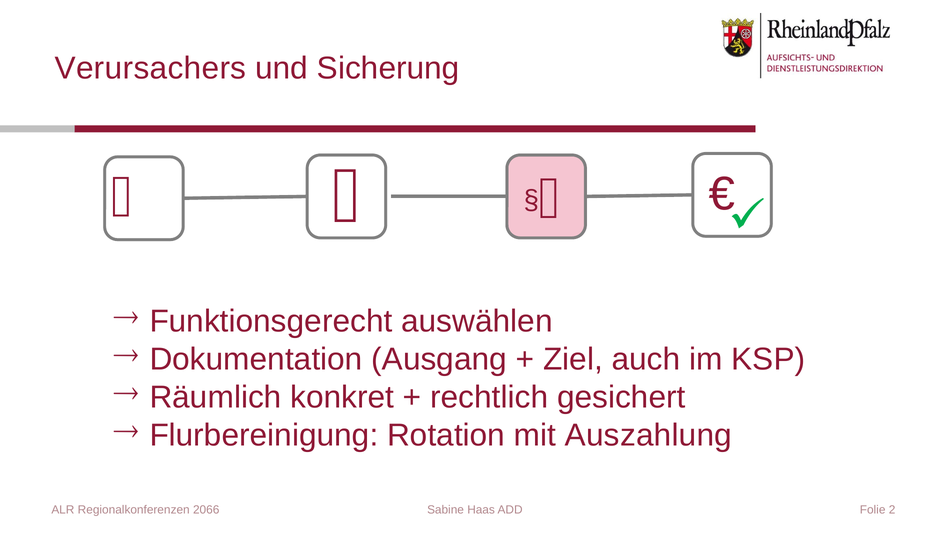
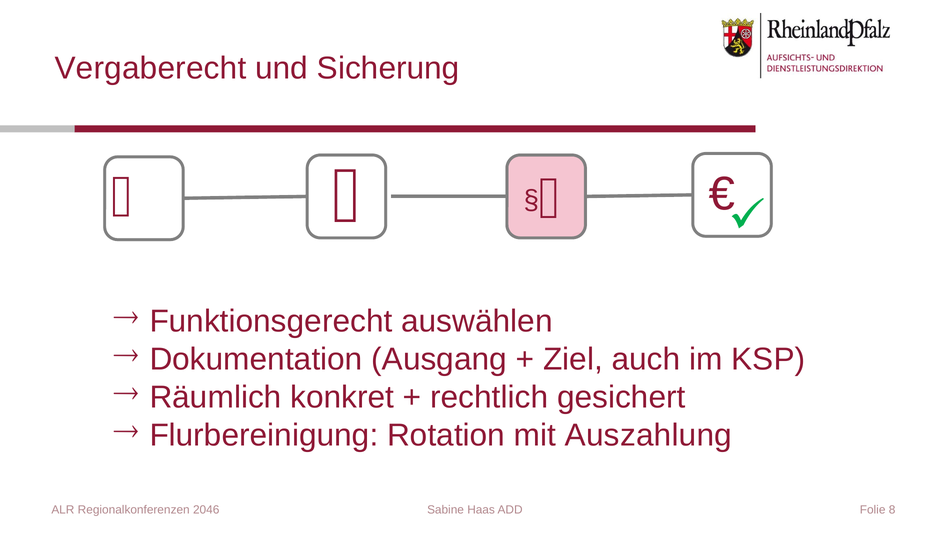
Verursachers: Verursachers -> Vergaberecht
2066: 2066 -> 2046
2: 2 -> 8
